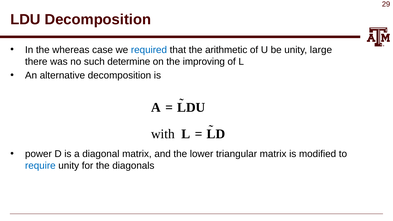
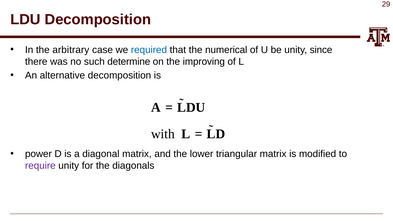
whereas: whereas -> arbitrary
arithmetic: arithmetic -> numerical
large: large -> since
require colour: blue -> purple
